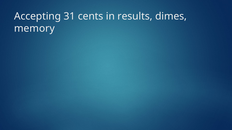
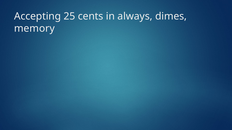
31: 31 -> 25
results: results -> always
